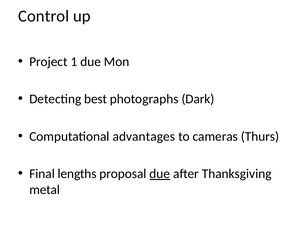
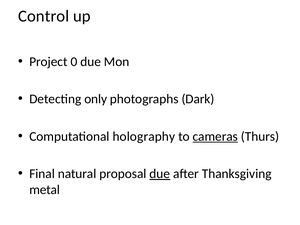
1: 1 -> 0
best: best -> only
advantages: advantages -> holography
cameras underline: none -> present
lengths: lengths -> natural
